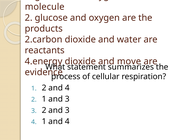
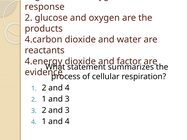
molecule: molecule -> response
2.carbon: 2.carbon -> 4.carbon
move: move -> factor
